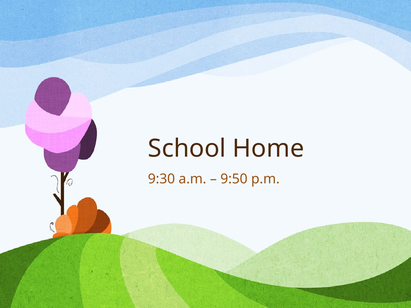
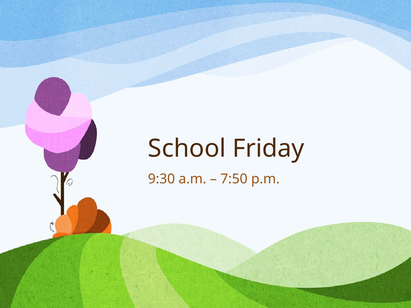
Home: Home -> Friday
9:50: 9:50 -> 7:50
